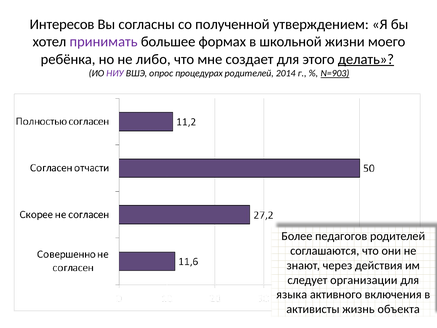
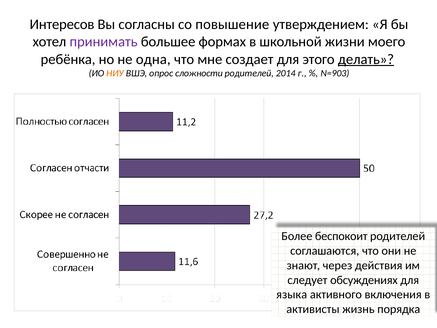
полученной: полученной -> повышение
либо: либо -> одна
НИУ colour: purple -> orange
процедурах: процедурах -> сложности
N=903 underline: present -> none
педагогов: педагогов -> беспокоит
организации: организации -> обсуждениях
объекта: объекта -> порядка
